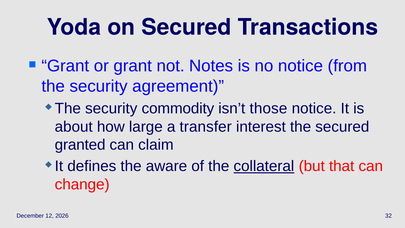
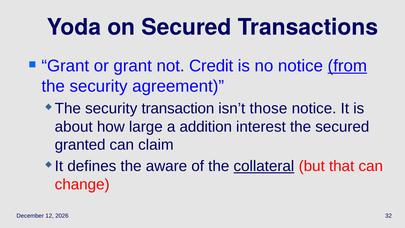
Notes: Notes -> Credit
from underline: none -> present
commodity: commodity -> transaction
transfer: transfer -> addition
